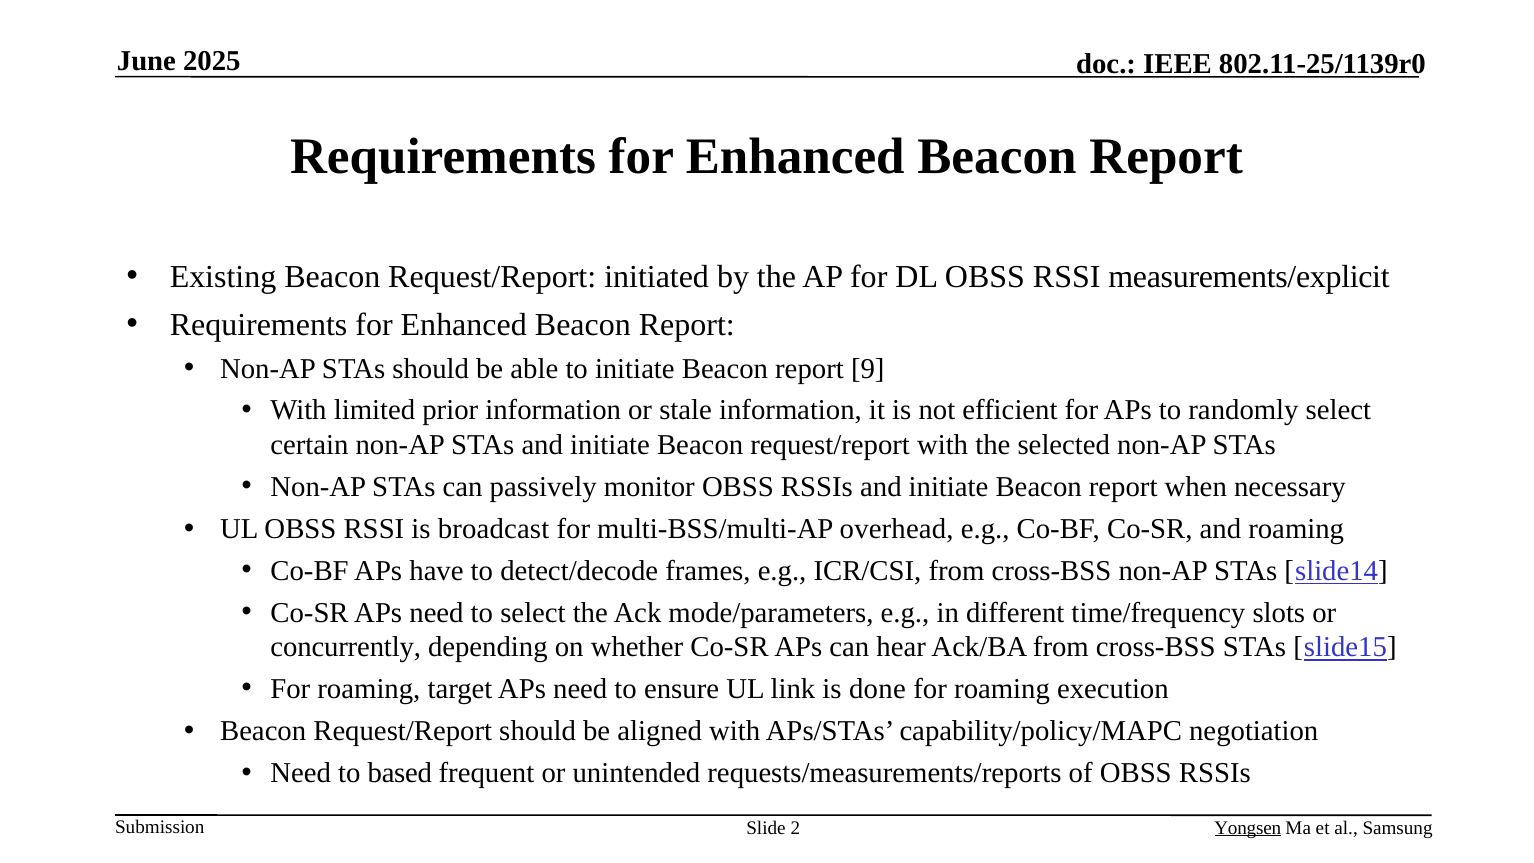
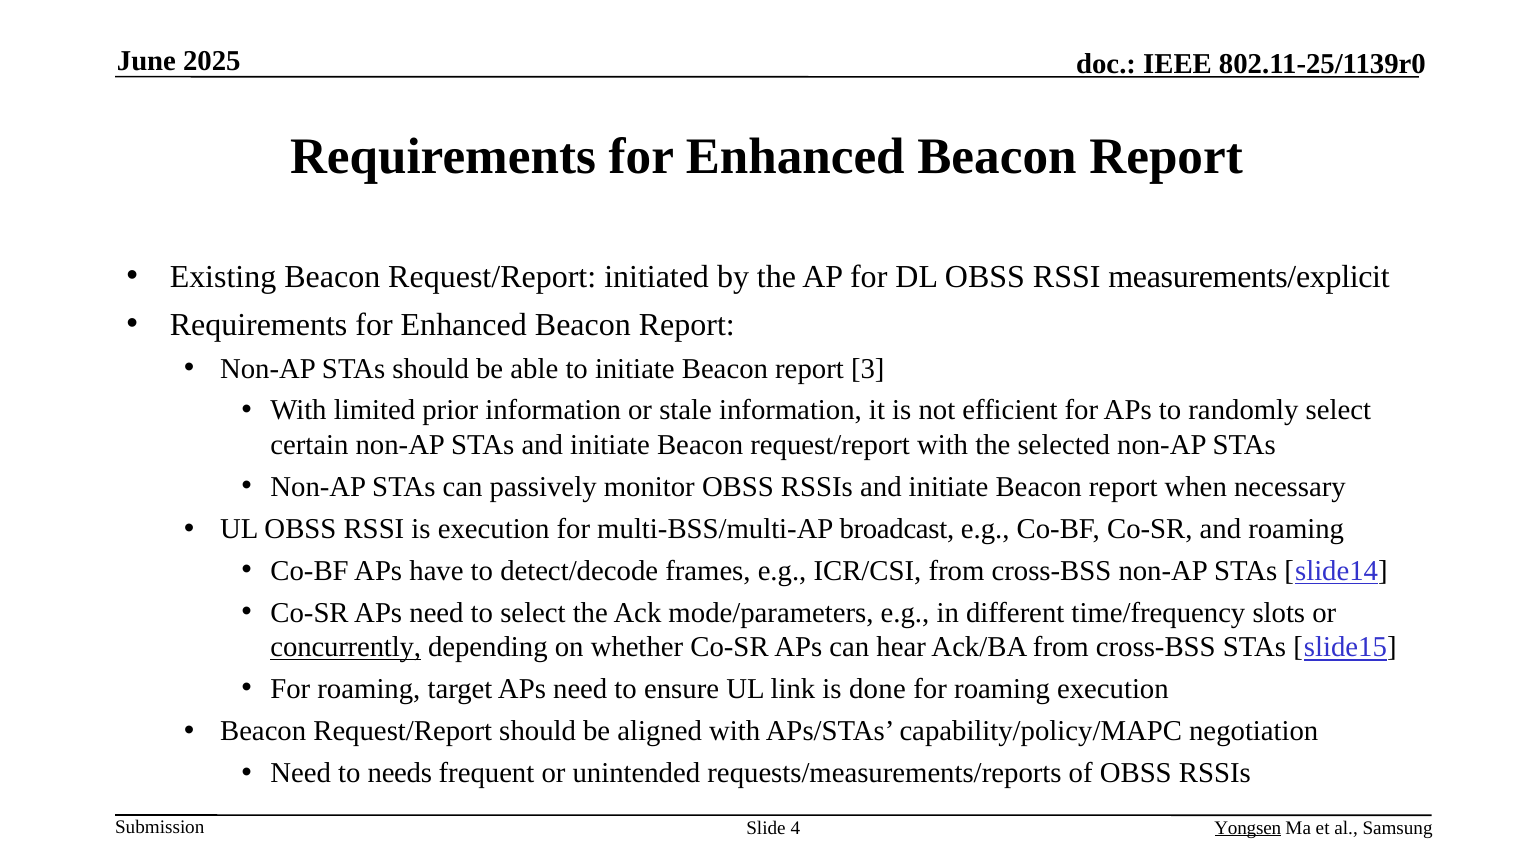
9: 9 -> 3
is broadcast: broadcast -> execution
overhead: overhead -> broadcast
concurrently underline: none -> present
based: based -> needs
2: 2 -> 4
